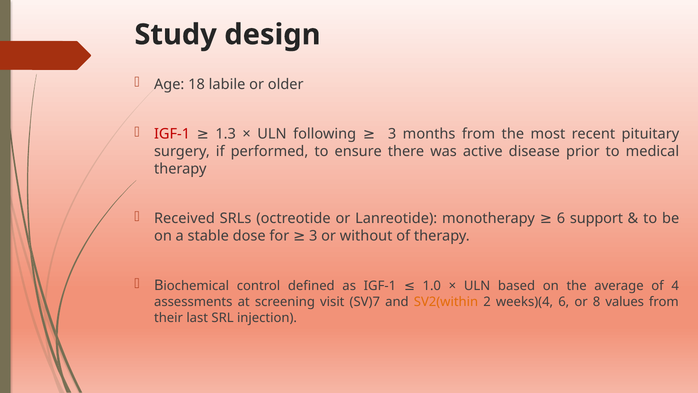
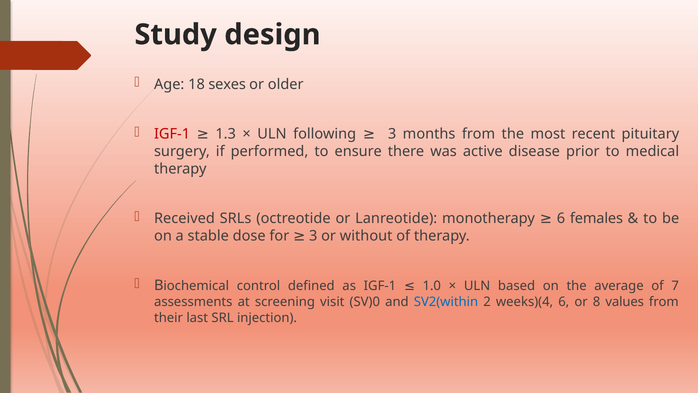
labile: labile -> sexes
support: support -> females
4: 4 -> 7
SV)7: SV)7 -> SV)0
SV2(within colour: orange -> blue
